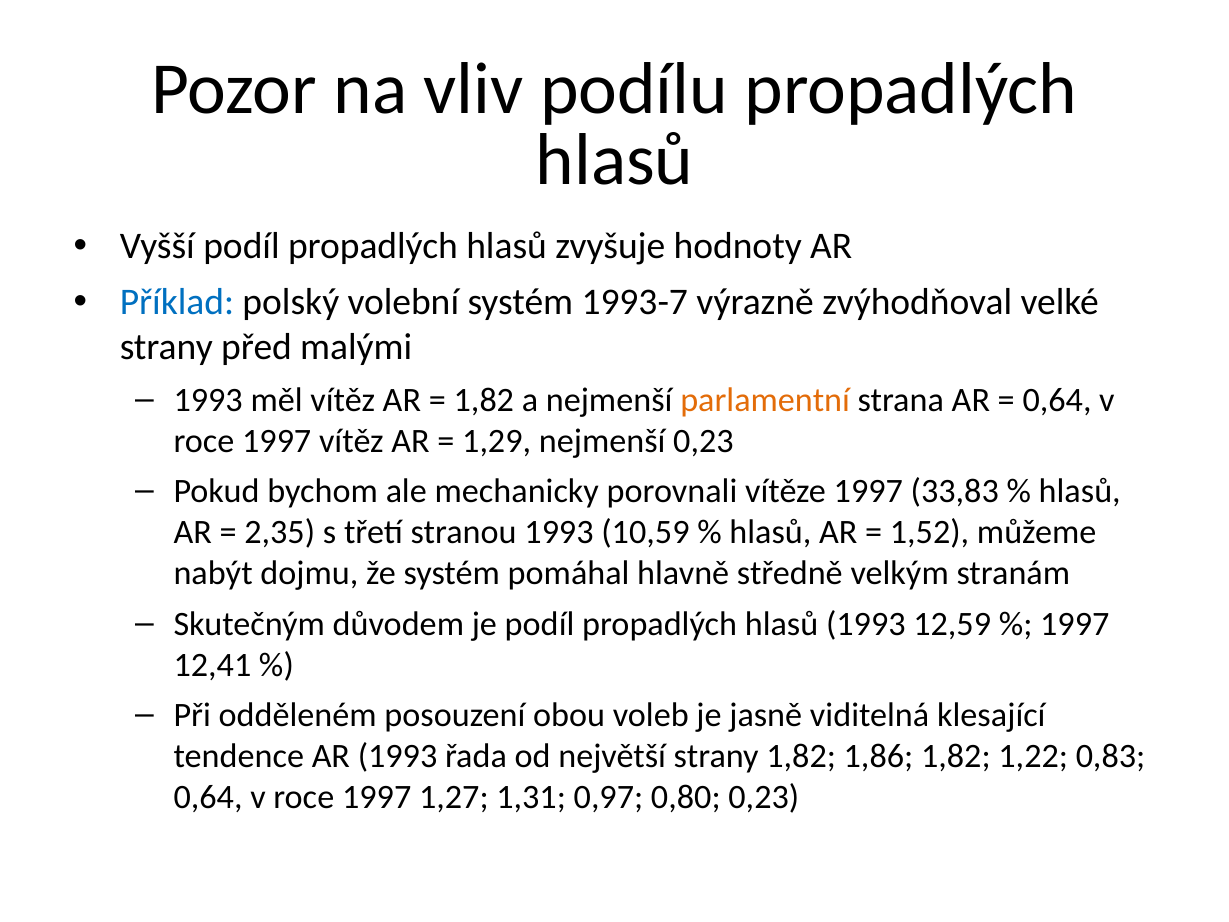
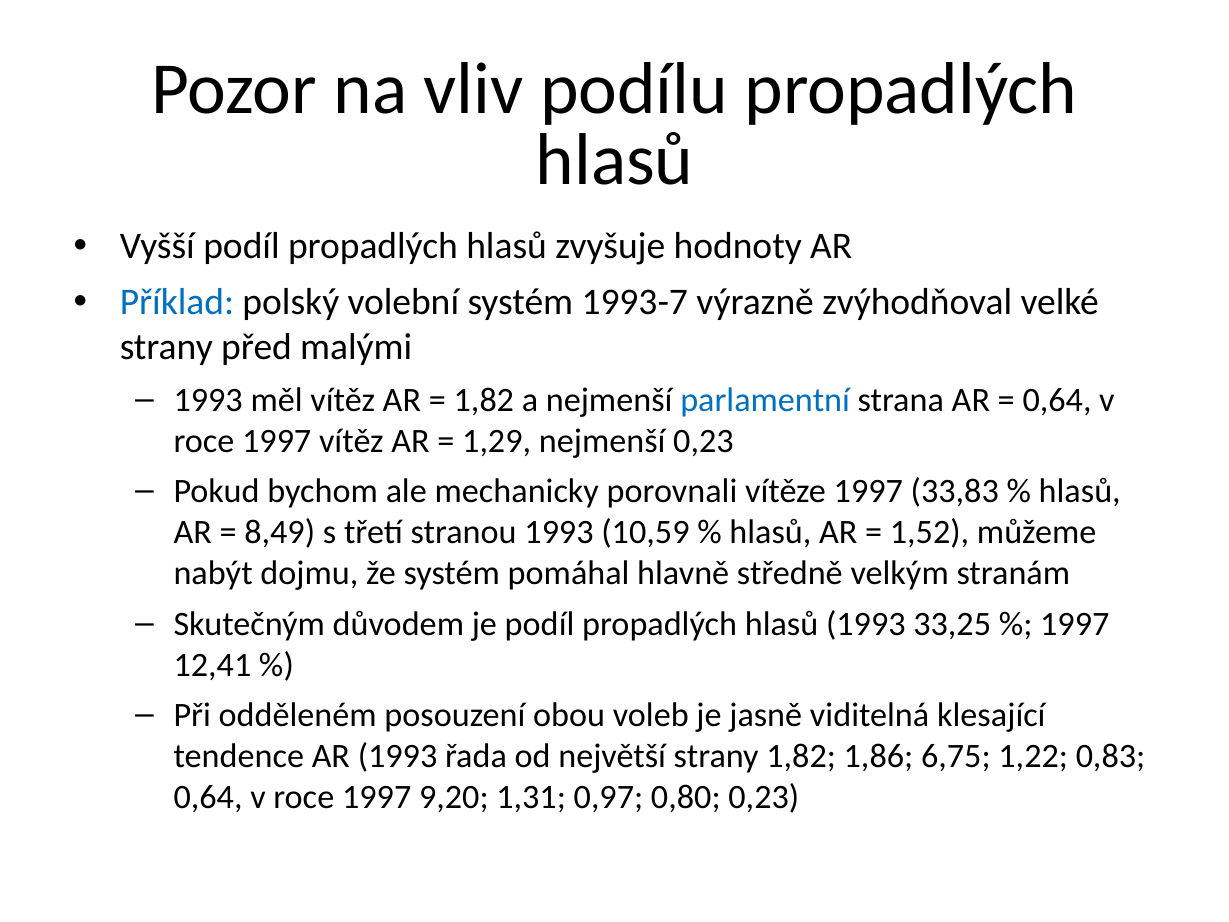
parlamentní colour: orange -> blue
2,35: 2,35 -> 8,49
12,59: 12,59 -> 33,25
1,86 1,82: 1,82 -> 6,75
1,27: 1,27 -> 9,20
